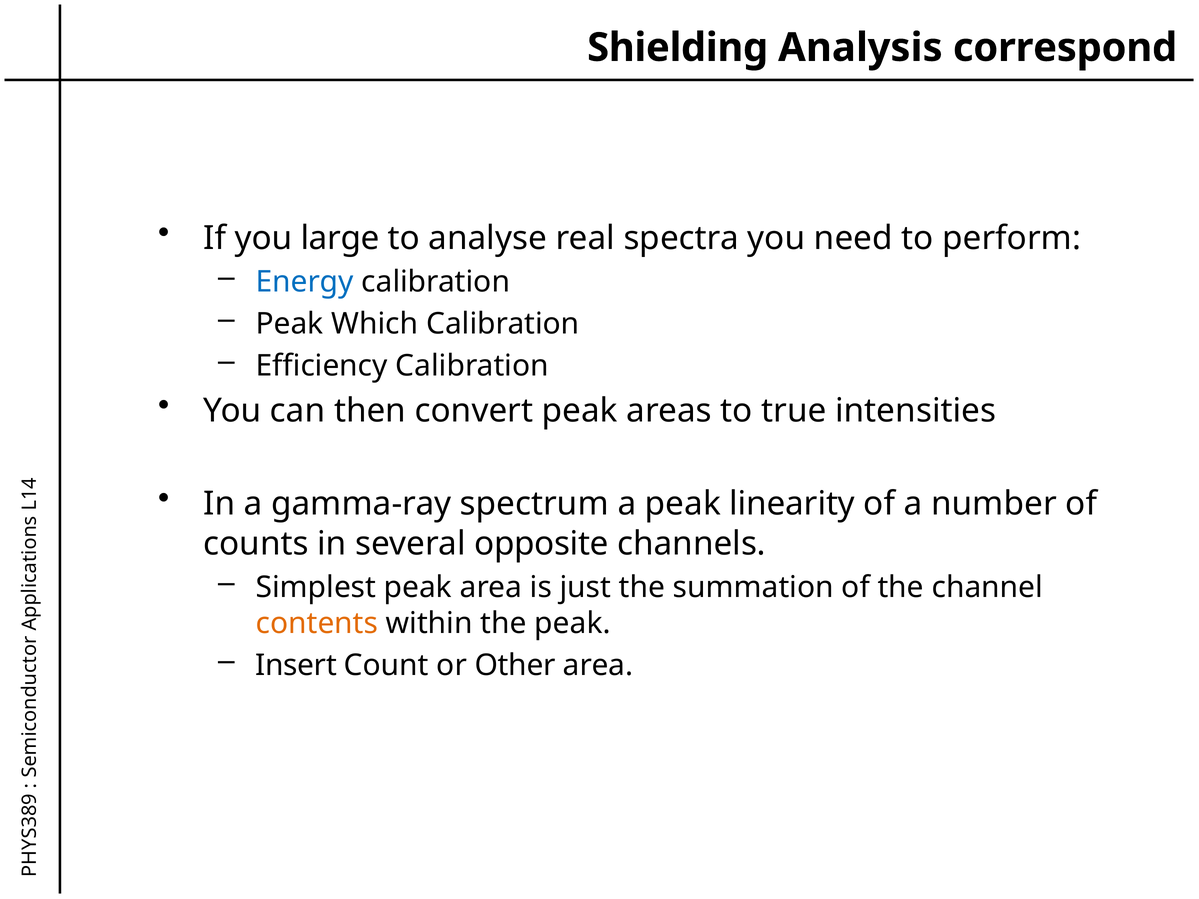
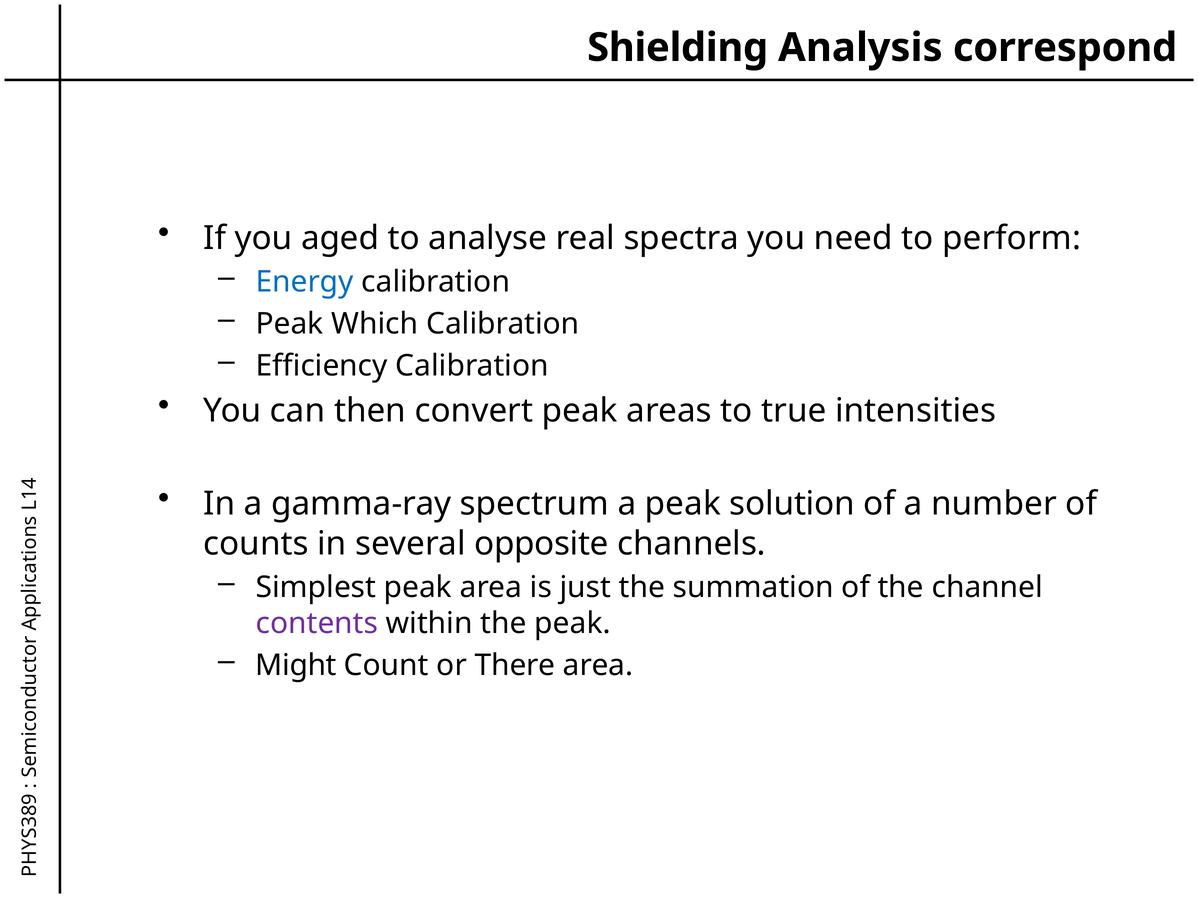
large: large -> aged
linearity: linearity -> solution
contents colour: orange -> purple
Insert: Insert -> Might
Other: Other -> There
